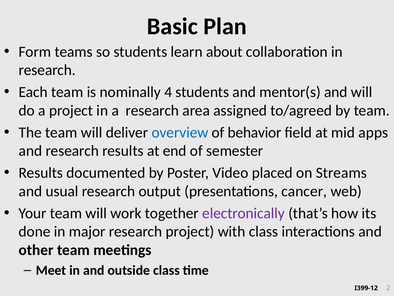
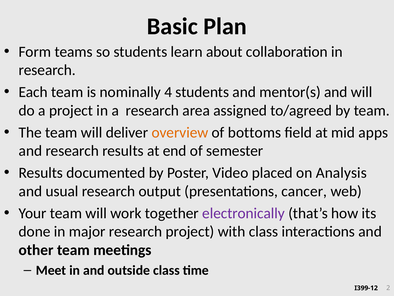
overview colour: blue -> orange
behavior: behavior -> bottoms
Streams: Streams -> Analysis
